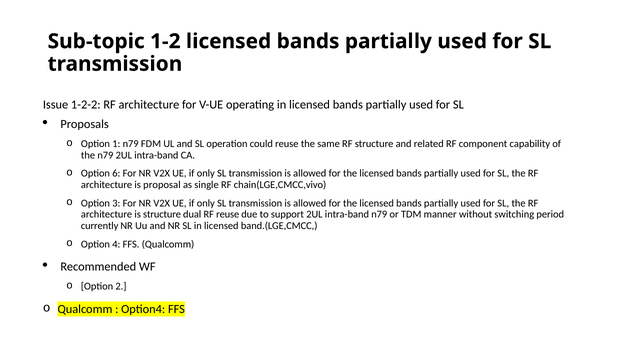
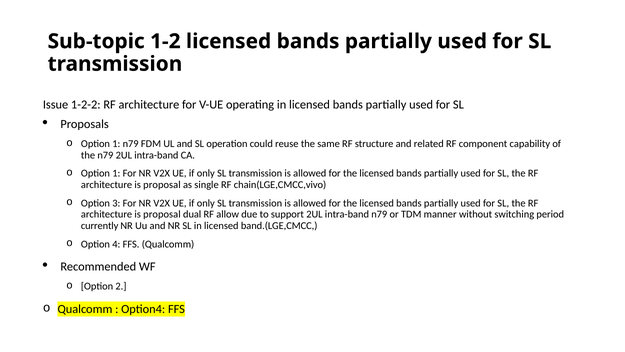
6 at (116, 173): 6 -> 1
structure at (162, 214): structure -> proposal
RF reuse: reuse -> allow
